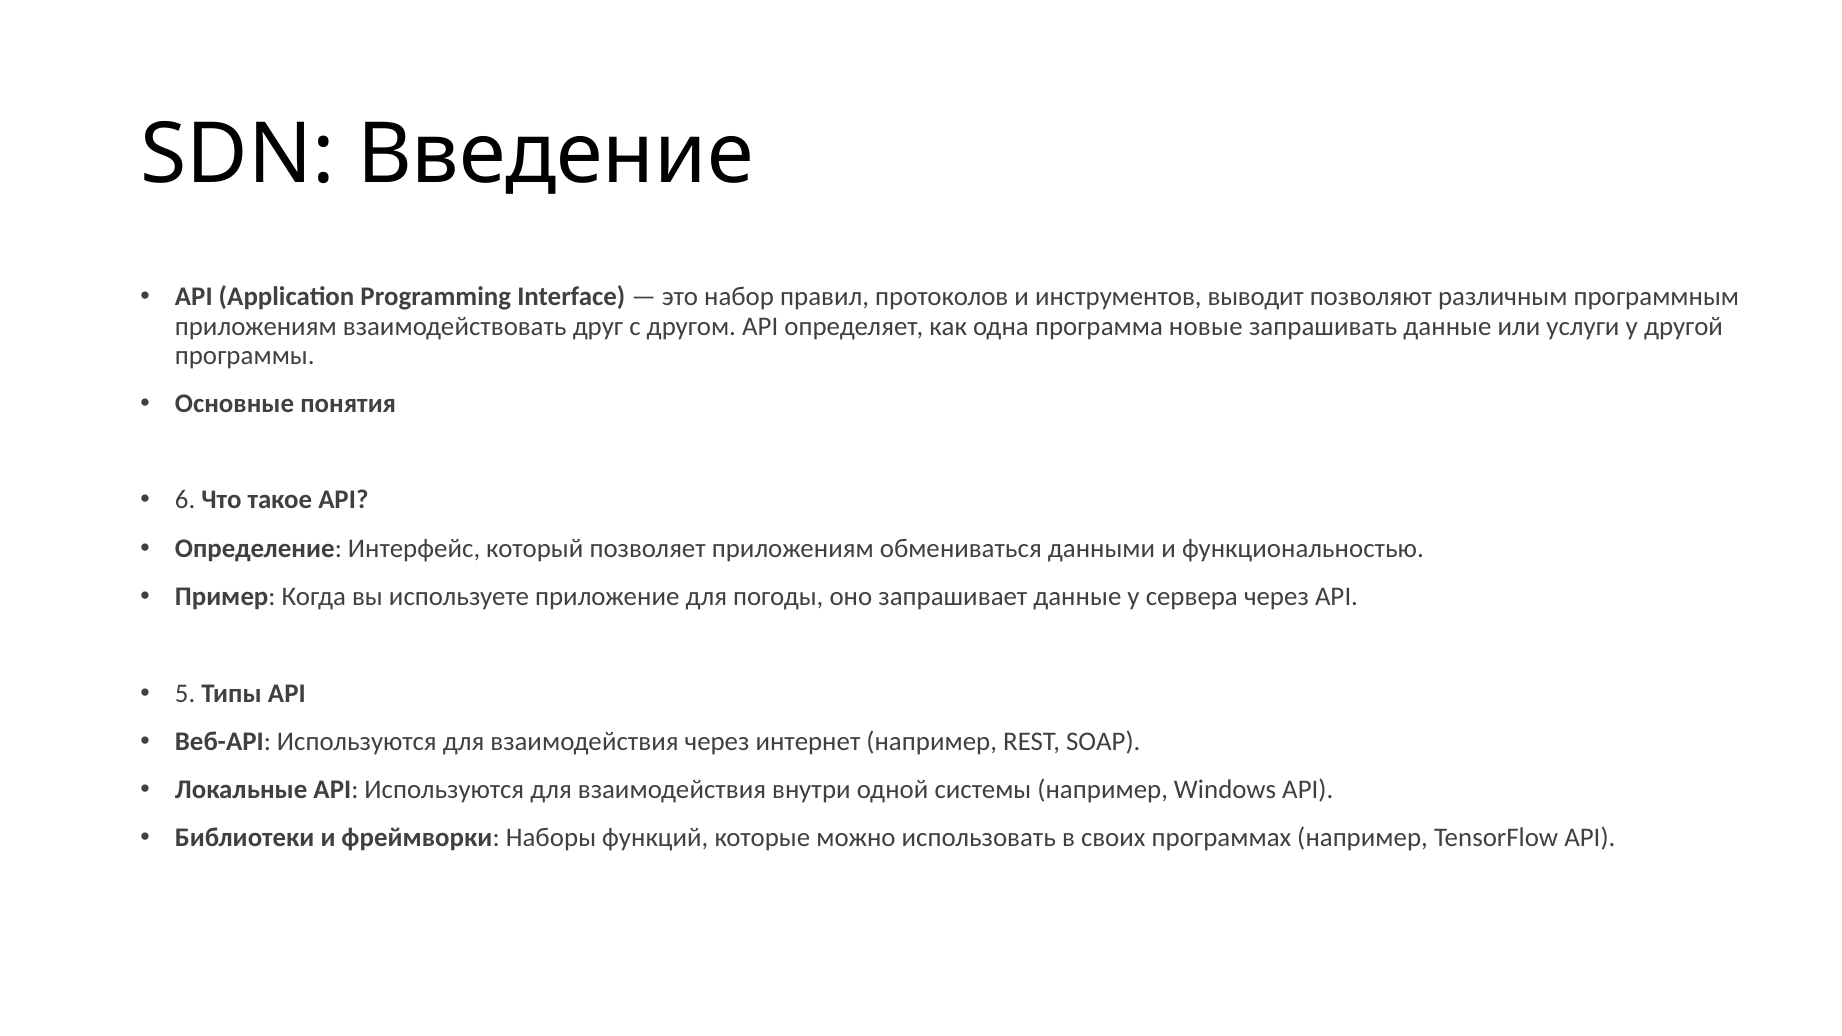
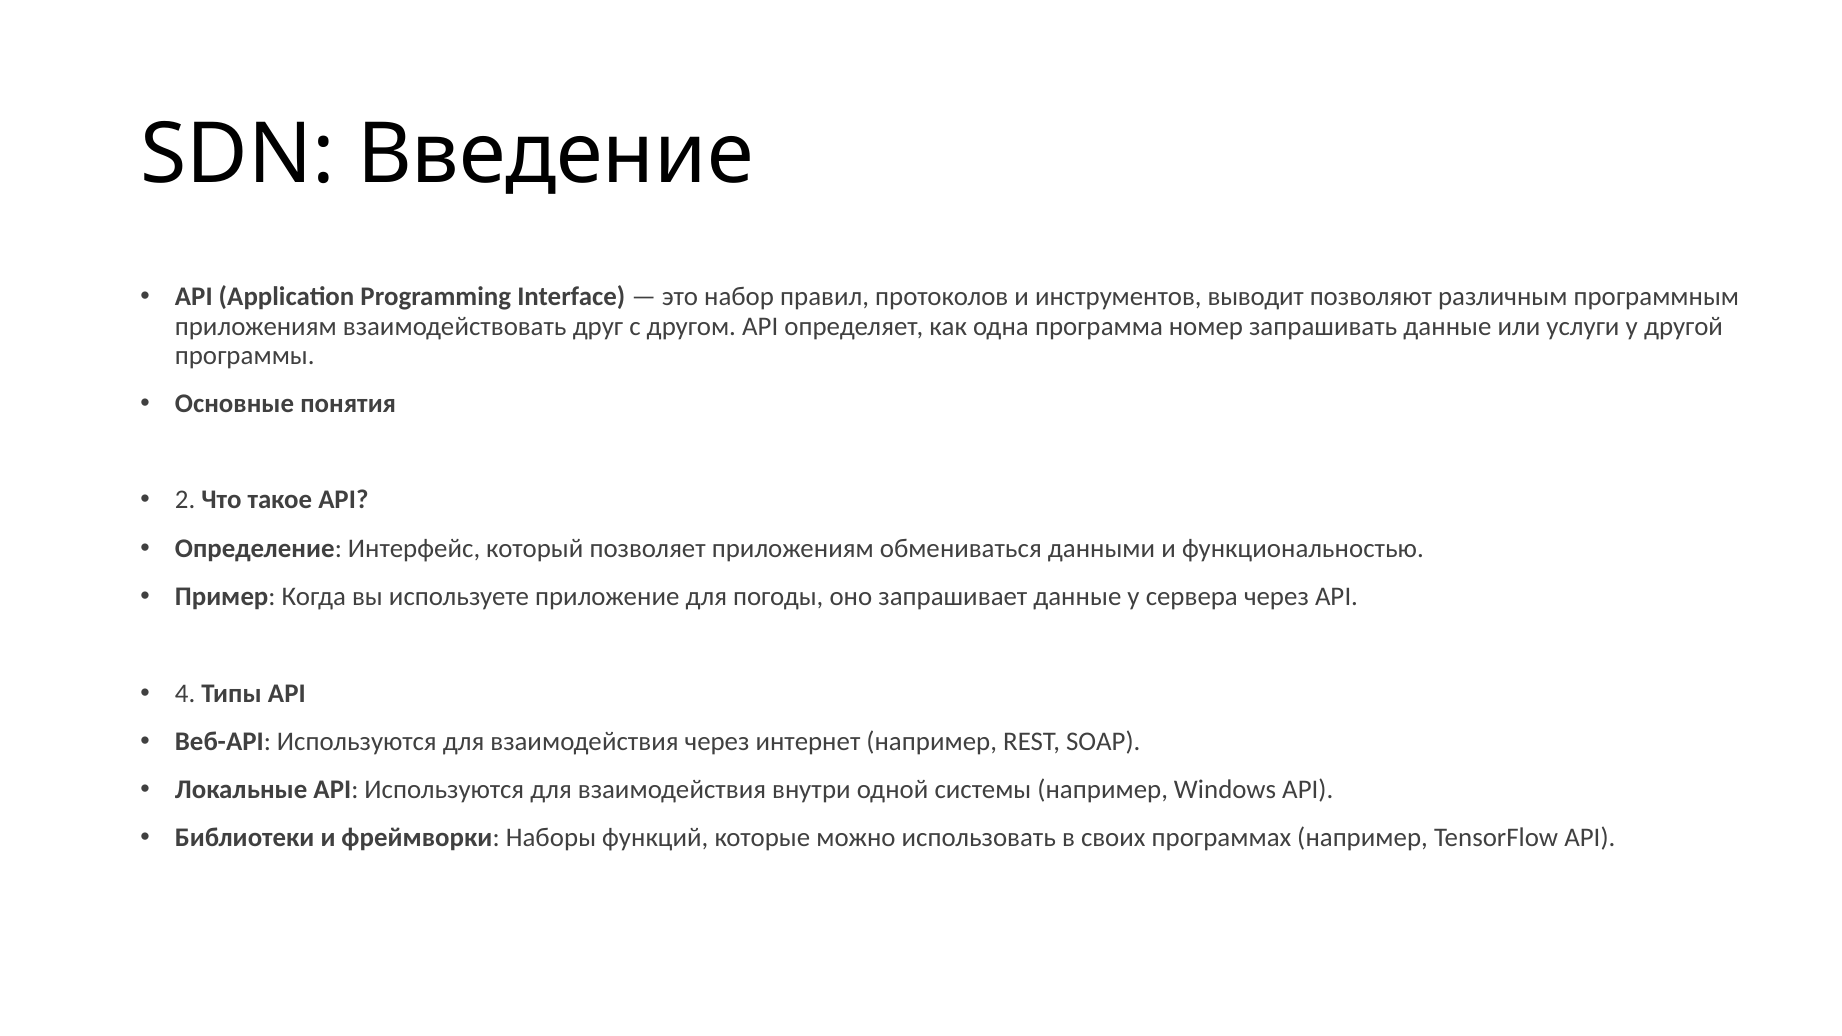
новые: новые -> номер
6: 6 -> 2
5: 5 -> 4
